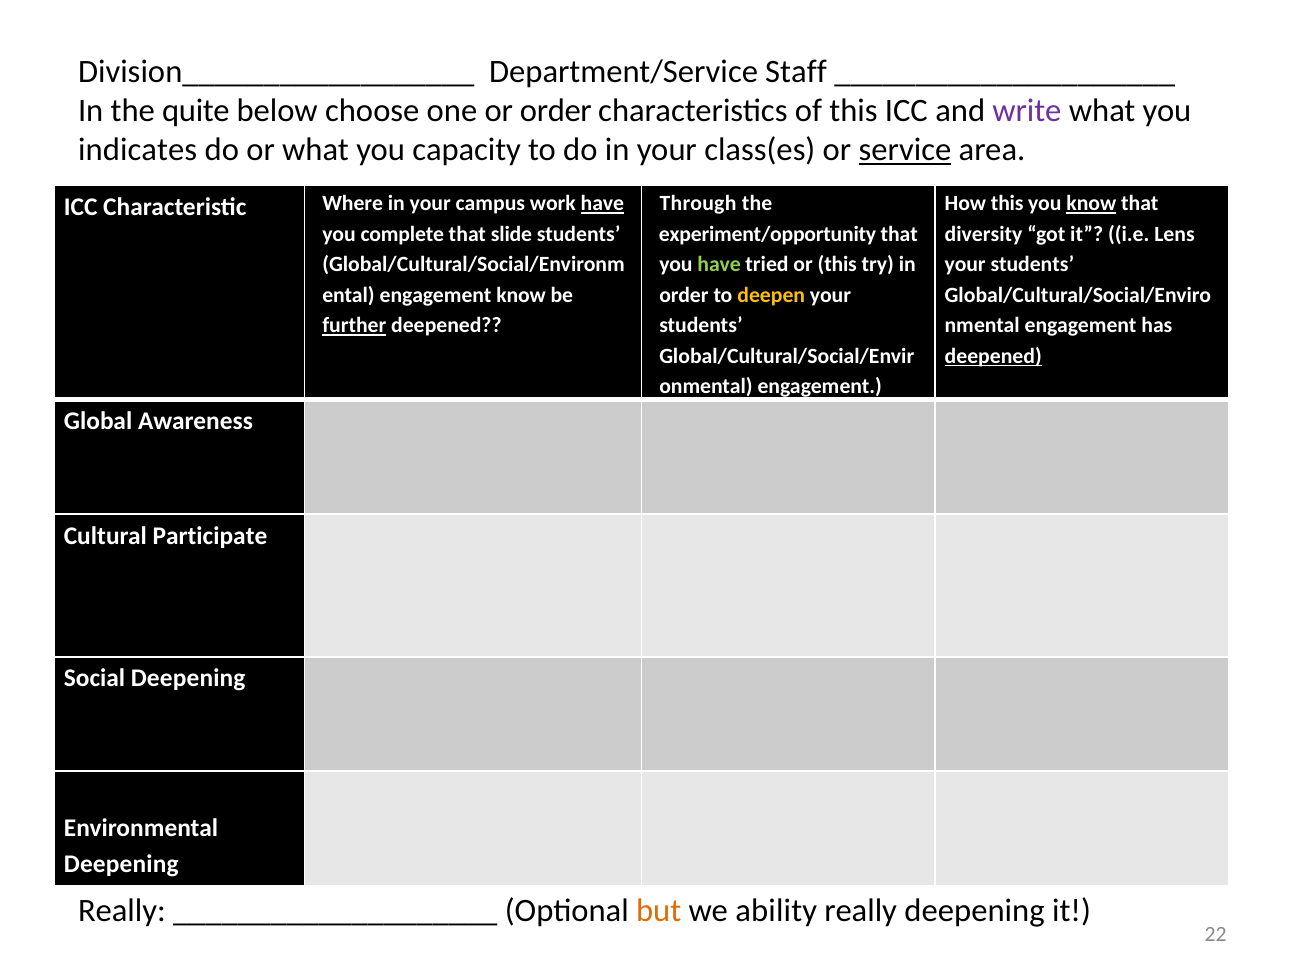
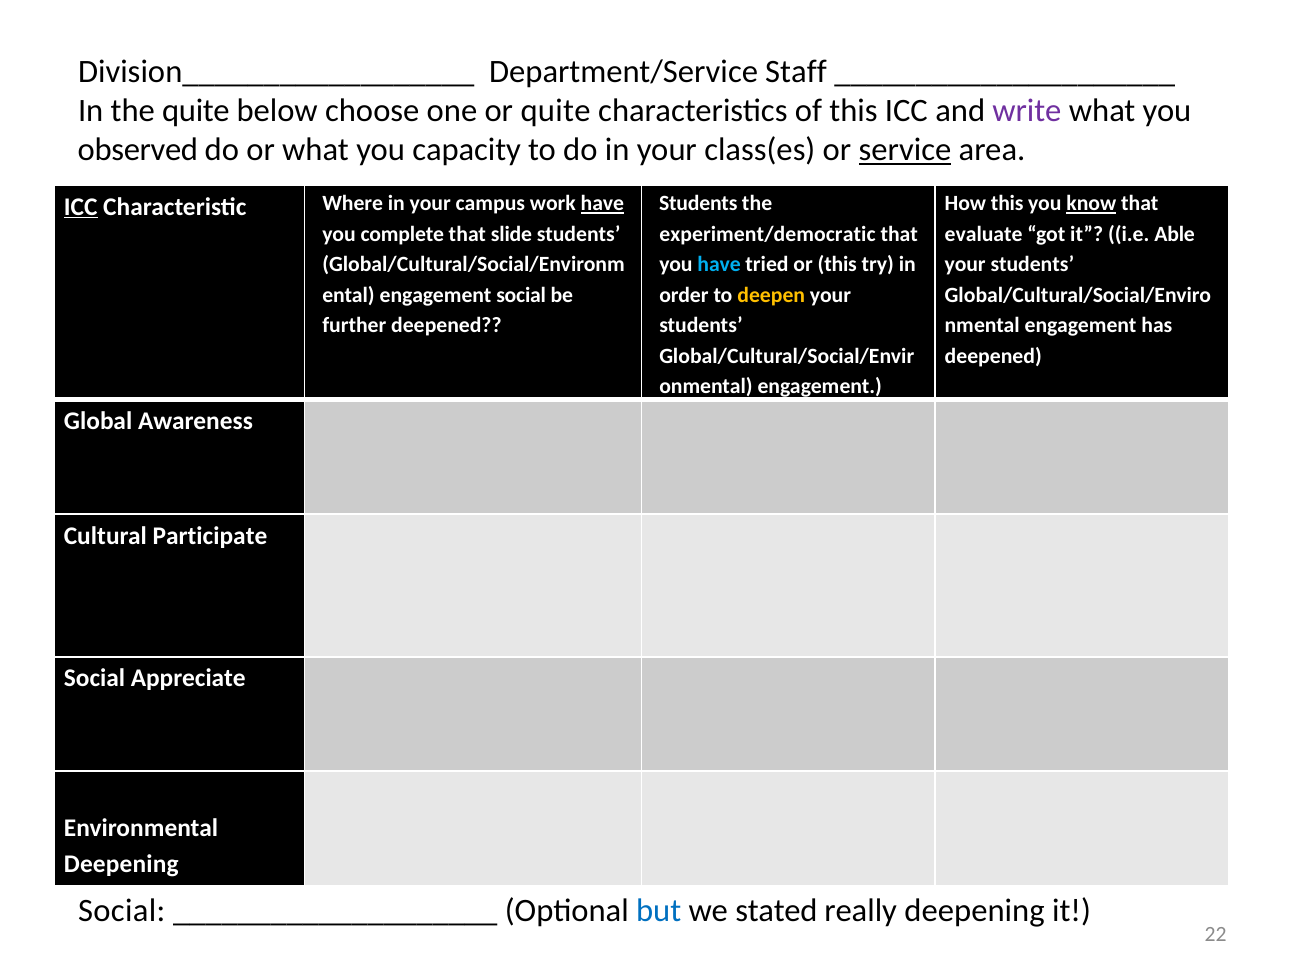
or order: order -> quite
indicates: indicates -> observed
Through at (698, 204): Through -> Students
ICC at (81, 207) underline: none -> present
experiment/opportunity: experiment/opportunity -> experiment/democratic
diversity: diversity -> evaluate
Lens: Lens -> Able
have at (719, 265) colour: light green -> light blue
engagement know: know -> social
further underline: present -> none
deepened at (993, 356) underline: present -> none
Social Deepening: Deepening -> Appreciate
Really at (122, 911): Really -> Social
but colour: orange -> blue
ability: ability -> stated
